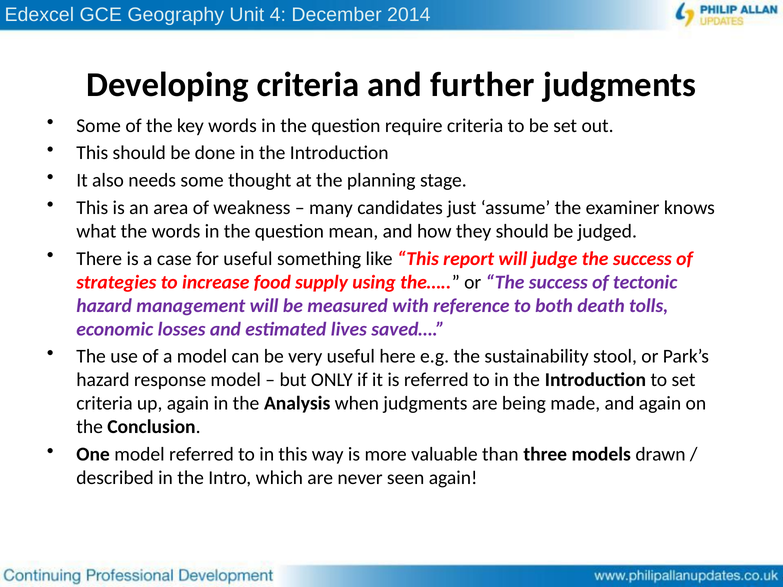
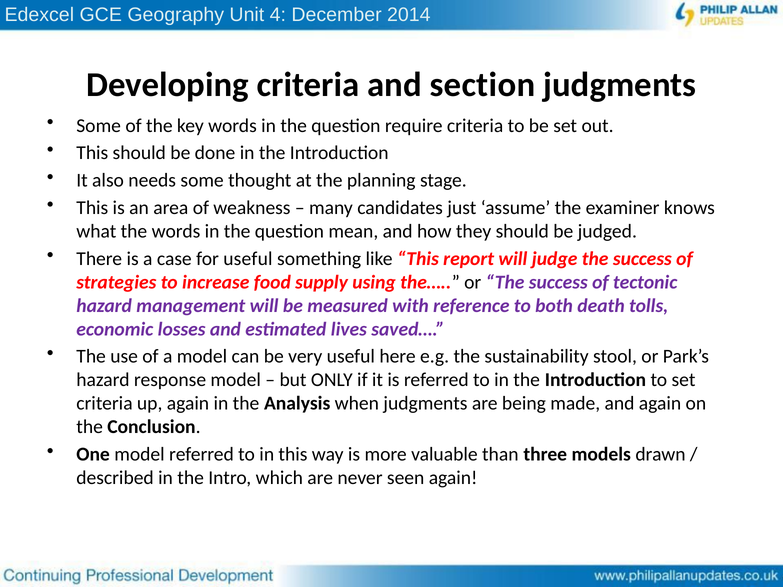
further: further -> section
